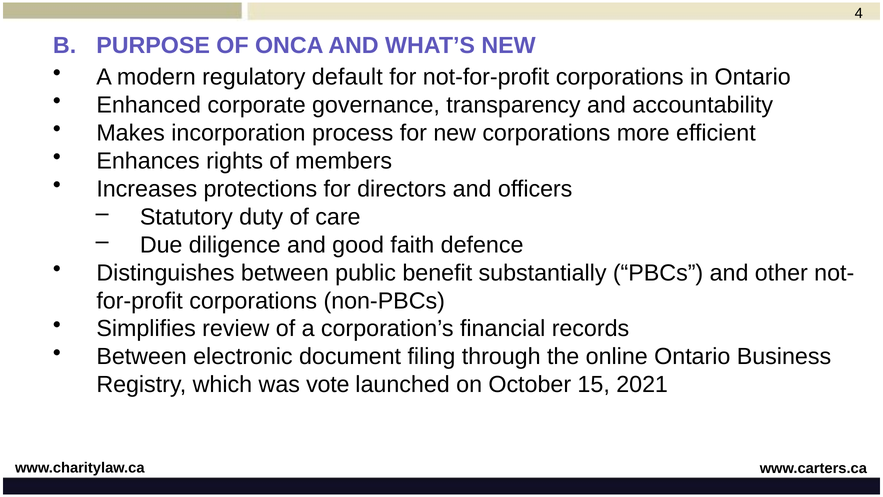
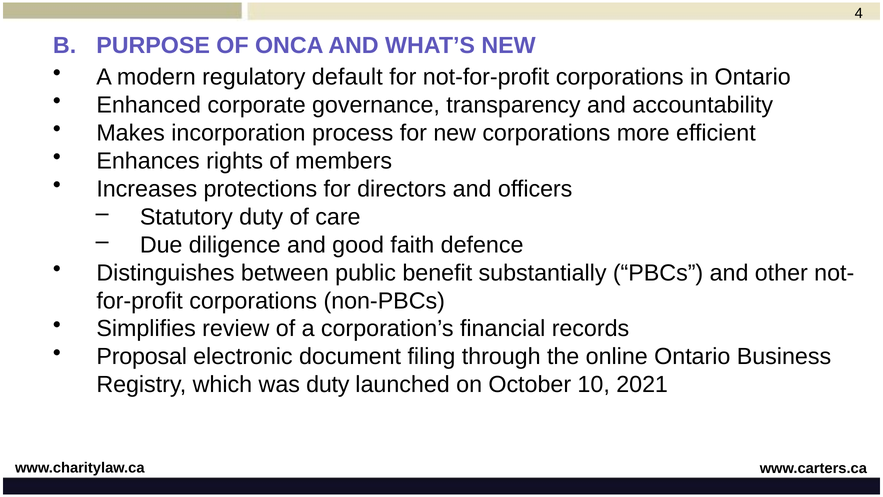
Between at (142, 357): Between -> Proposal
was vote: vote -> duty
15: 15 -> 10
